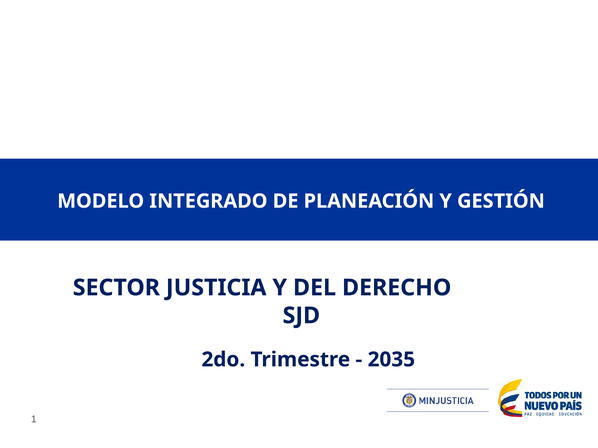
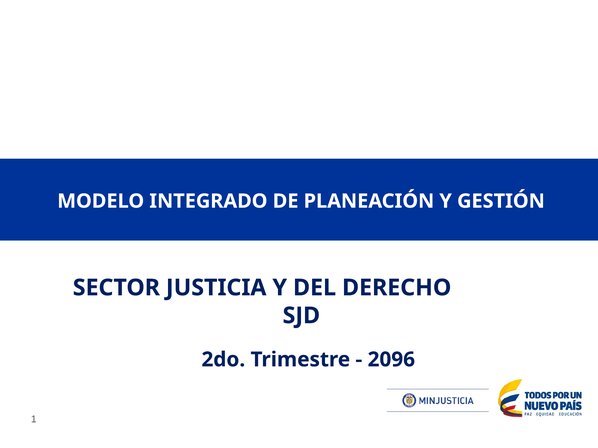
2035: 2035 -> 2096
